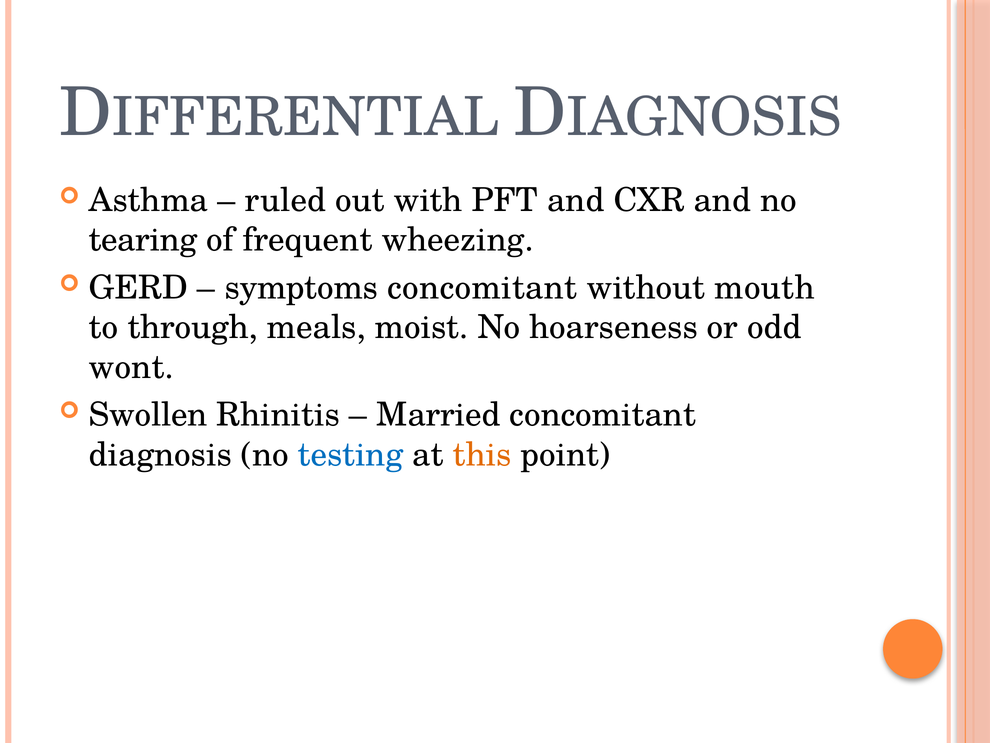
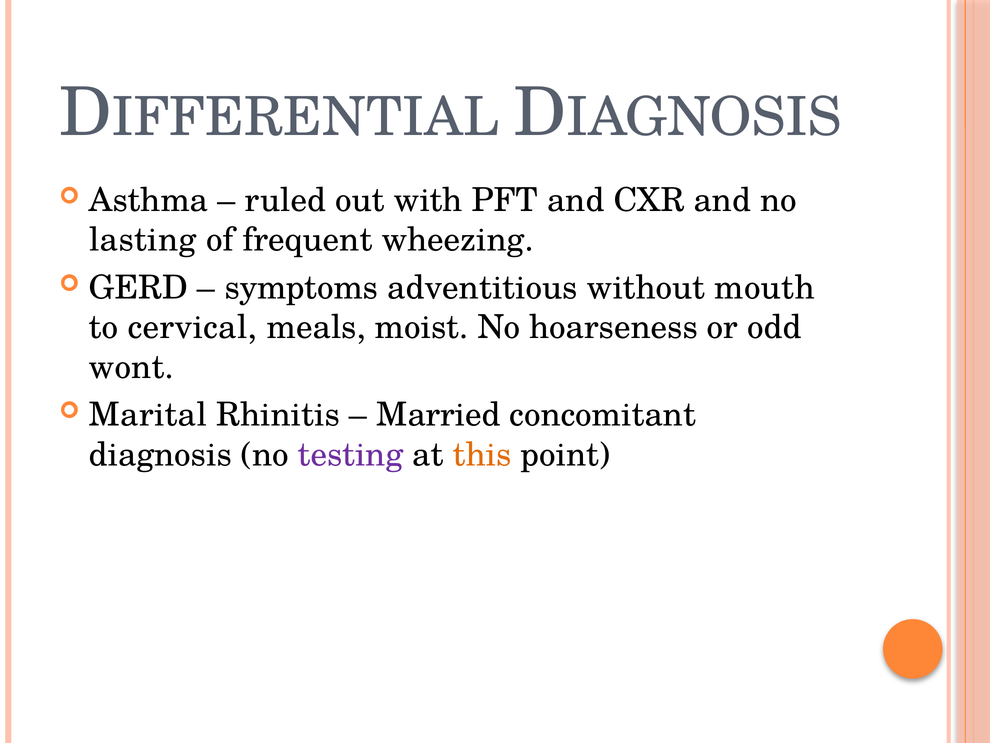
tearing: tearing -> lasting
symptoms concomitant: concomitant -> adventitious
through: through -> cervical
Swollen: Swollen -> Marital
testing colour: blue -> purple
